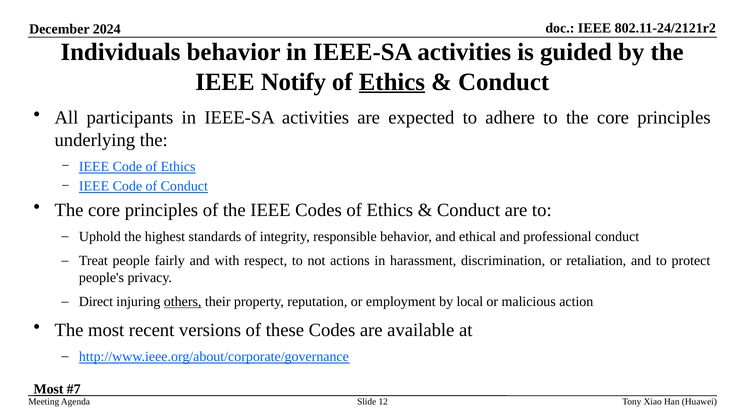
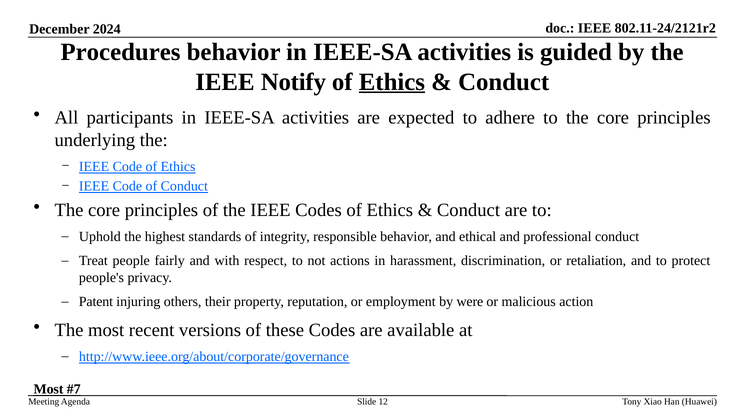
Individuals: Individuals -> Procedures
Direct: Direct -> Patent
others underline: present -> none
local: local -> were
